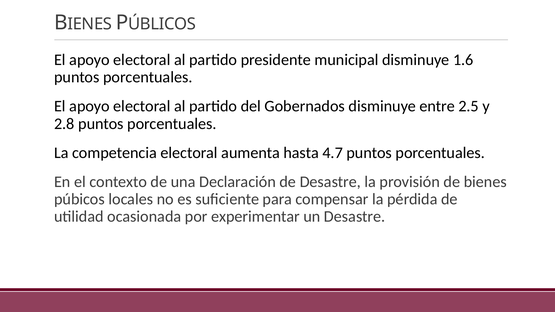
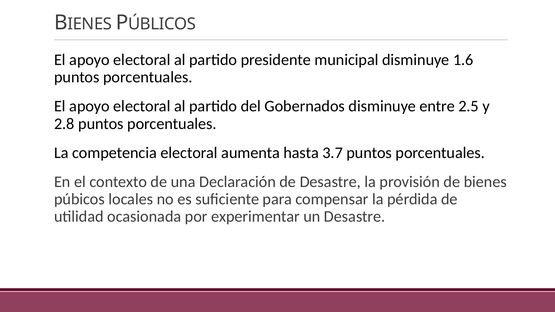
4.7: 4.7 -> 3.7
